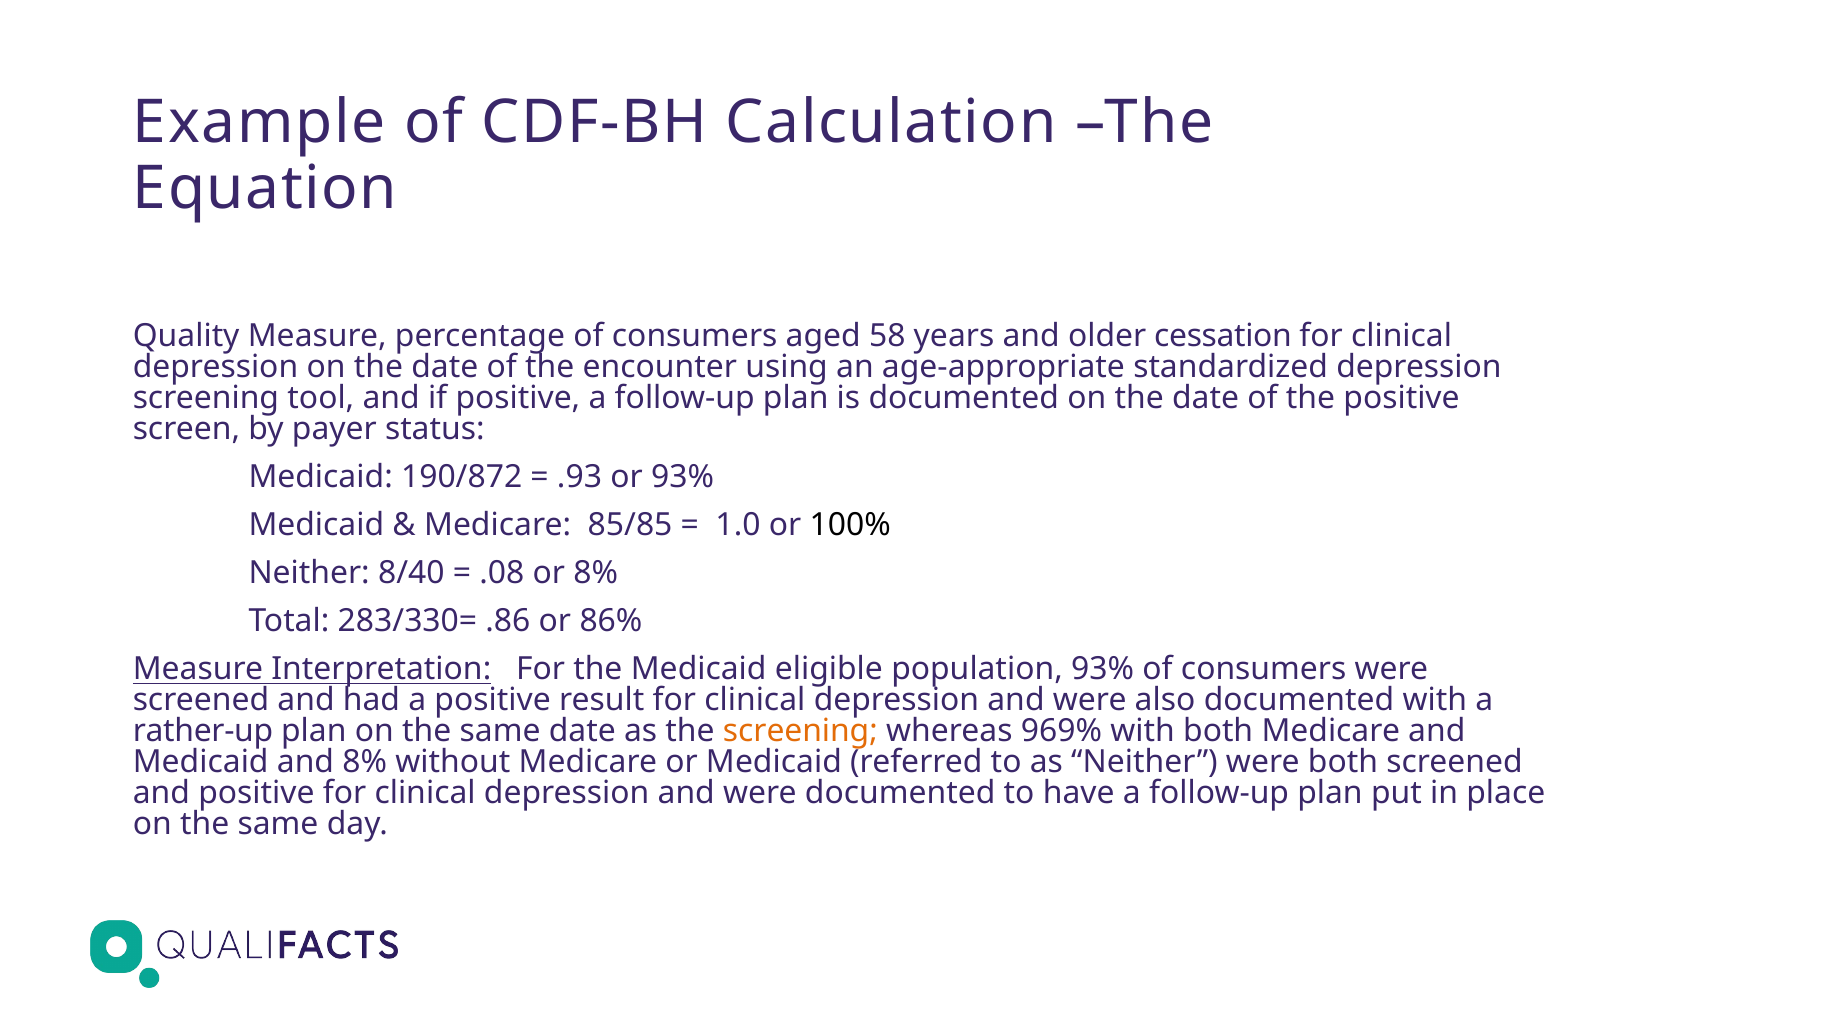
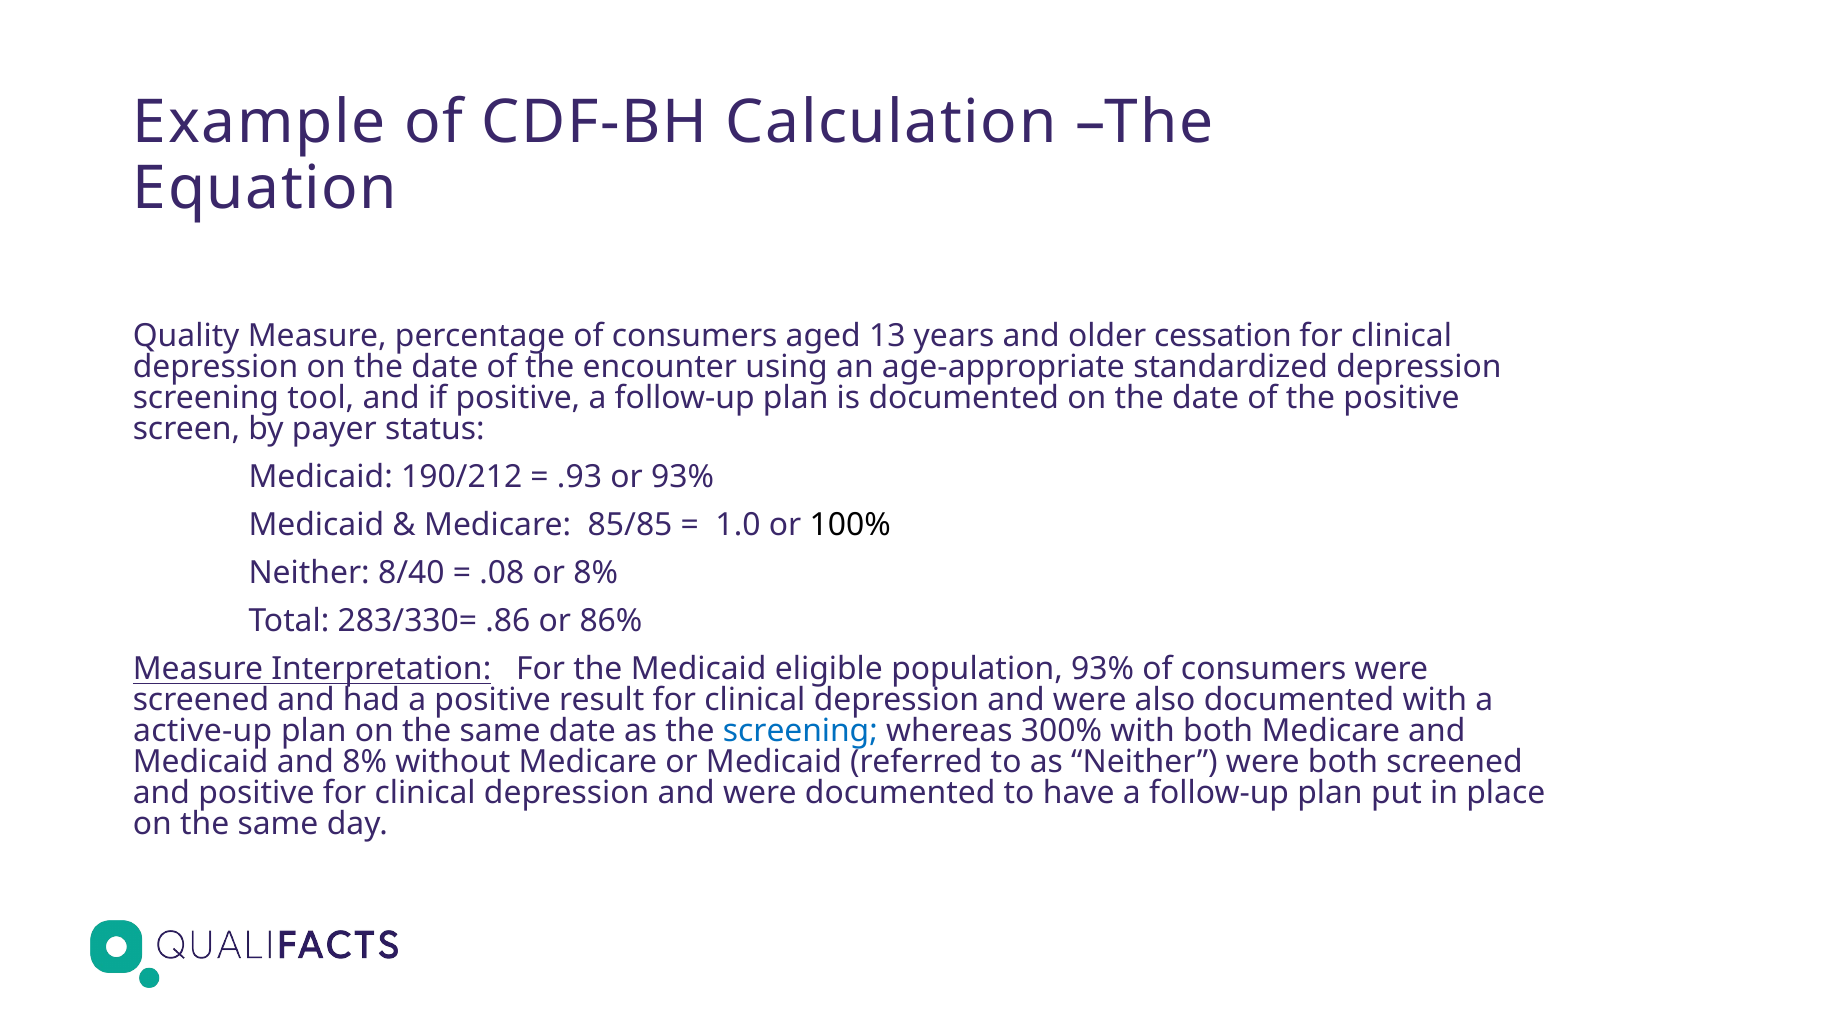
58: 58 -> 13
190/872: 190/872 -> 190/212
rather-up: rather-up -> active-up
screening at (800, 731) colour: orange -> blue
969%: 969% -> 300%
